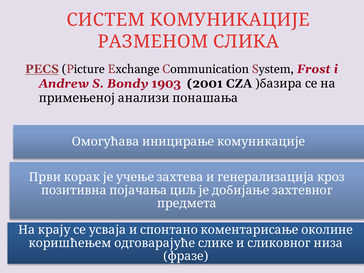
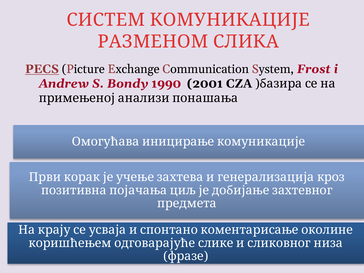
1903: 1903 -> 1990
